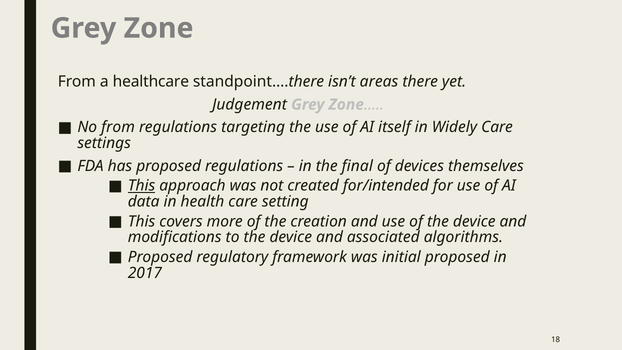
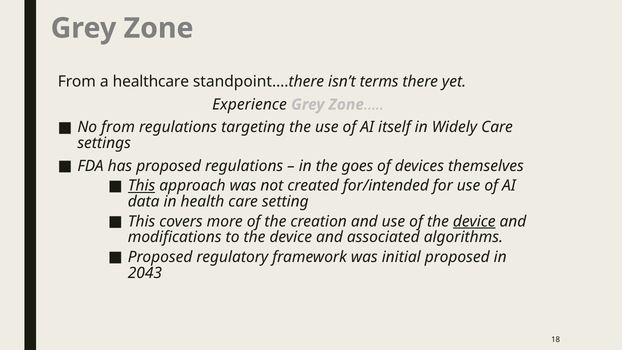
areas: areas -> terms
Judgement: Judgement -> Experience
final: final -> goes
device at (474, 221) underline: none -> present
2017: 2017 -> 2043
